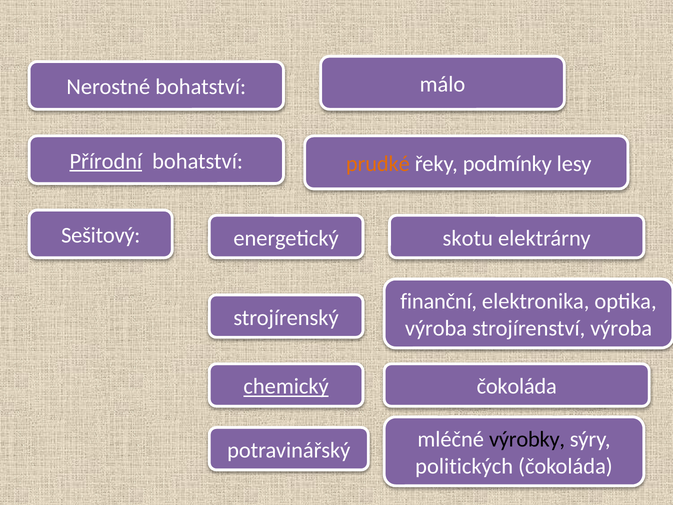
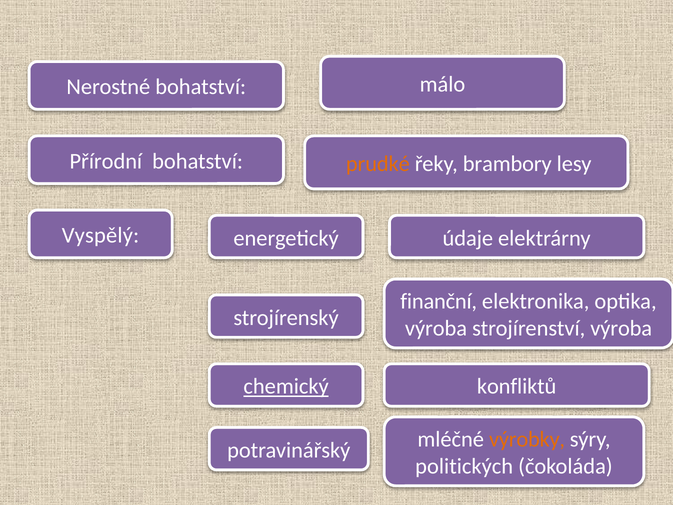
Přírodní underline: present -> none
podmínky: podmínky -> brambory
Sešitový: Sešitový -> Vyspělý
skotu: skotu -> údaje
čokoláda at (517, 386): čokoláda -> konfliktů
výrobky colour: black -> orange
